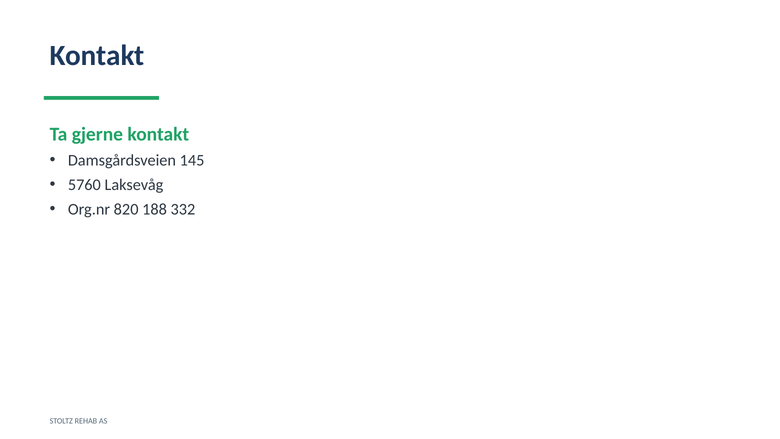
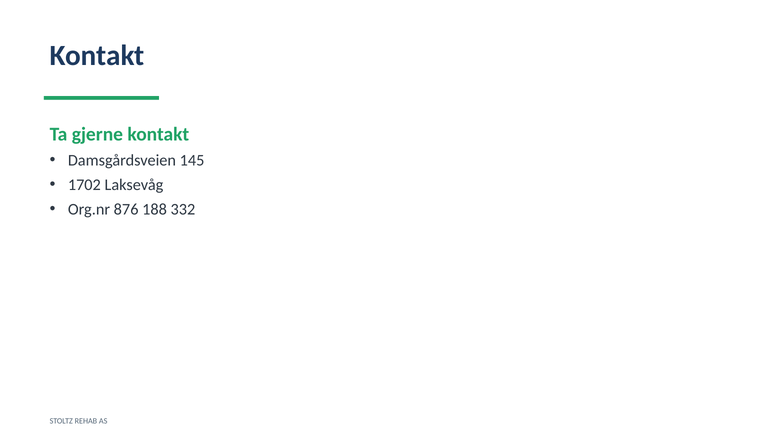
5760: 5760 -> 1702
820: 820 -> 876
